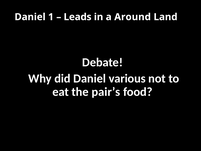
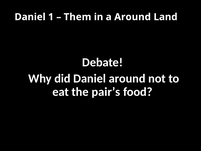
Leads: Leads -> Them
Daniel various: various -> around
